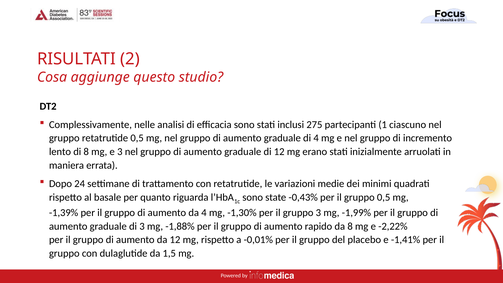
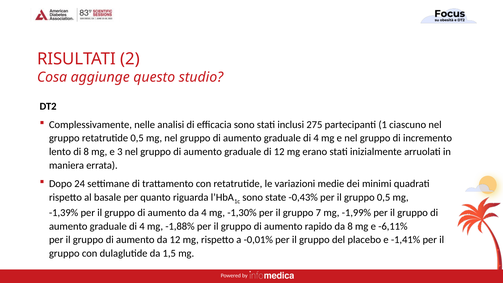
gruppo 3: 3 -> 7
3 at (142, 226): 3 -> 4
-2,22%: -2,22% -> -6,11%
